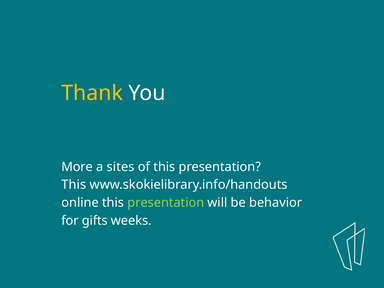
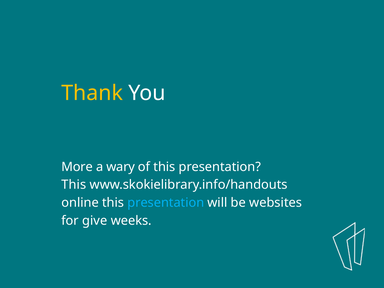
sites: sites -> wary
presentation at (166, 203) colour: light green -> light blue
behavior: behavior -> websites
gifts: gifts -> give
